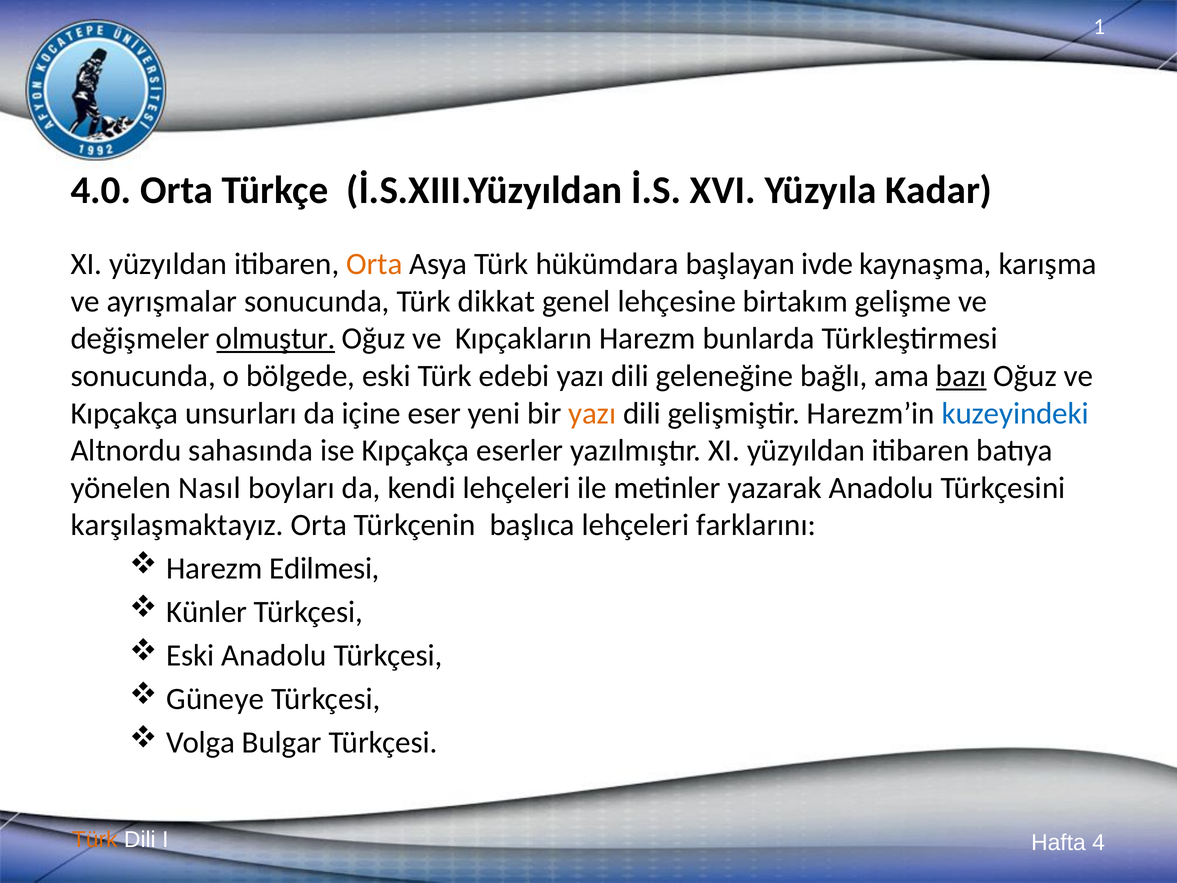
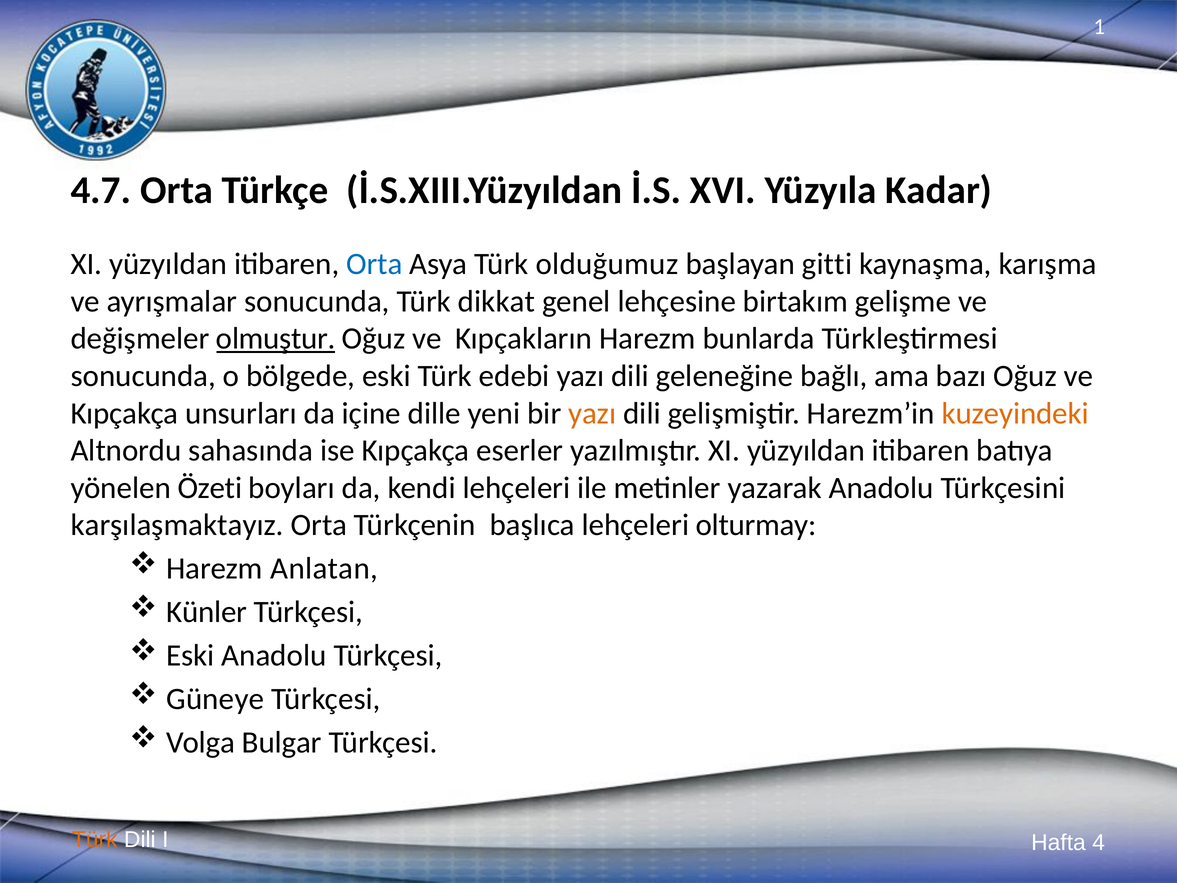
4.0: 4.0 -> 4.7
Orta at (374, 264) colour: orange -> blue
hükümdara: hükümdara -> olduğumuz
ivde: ivde -> gitti
bazı underline: present -> none
eser: eser -> dille
kuzeyindeki colour: blue -> orange
Nasıl: Nasıl -> Özeti
farklarını: farklarını -> olturmay
Edilmesi: Edilmesi -> Anlatan
